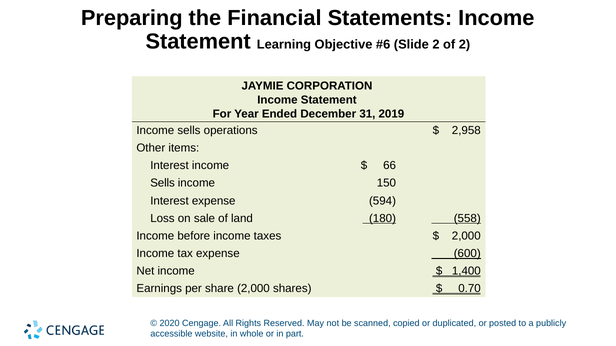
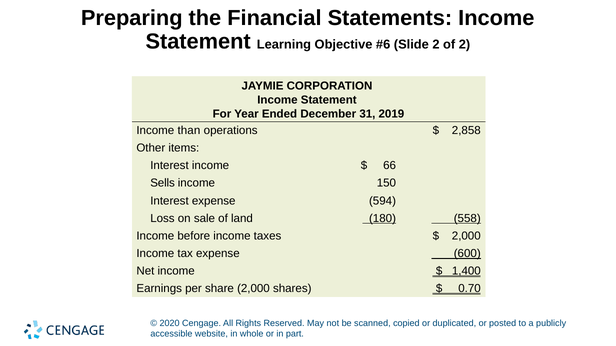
Income sells: sells -> than
2,958: 2,958 -> 2,858
